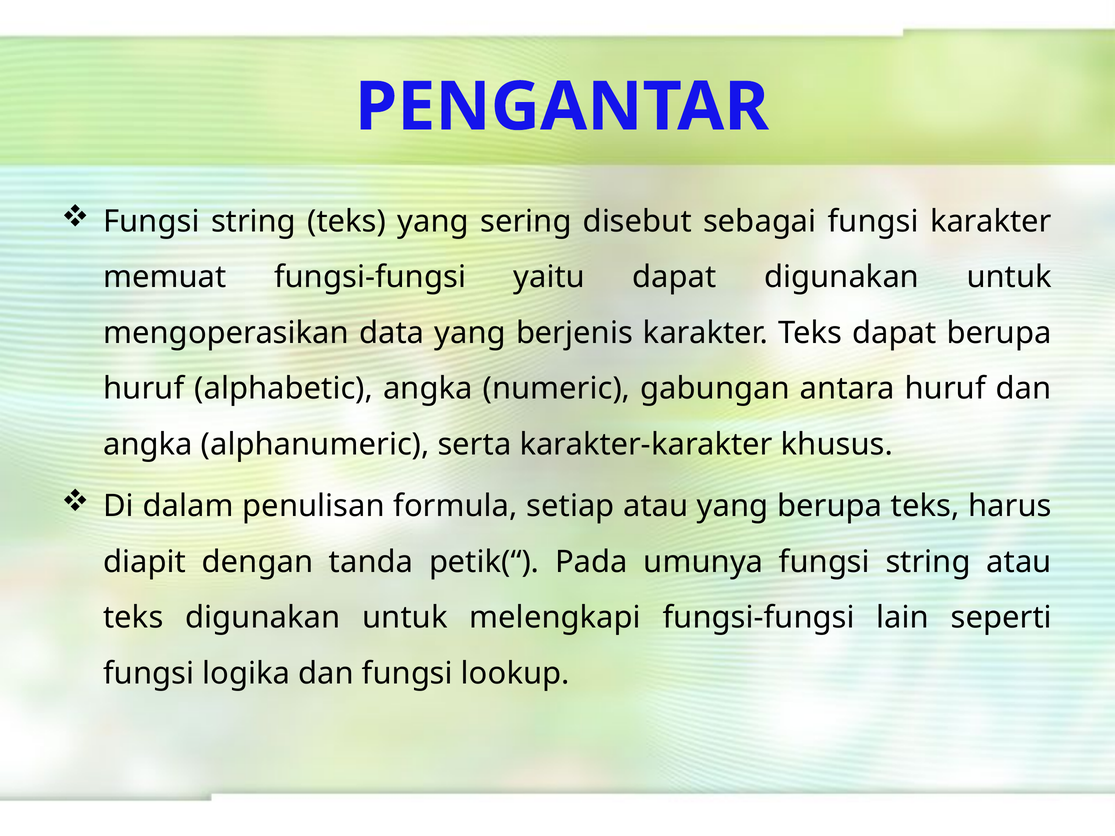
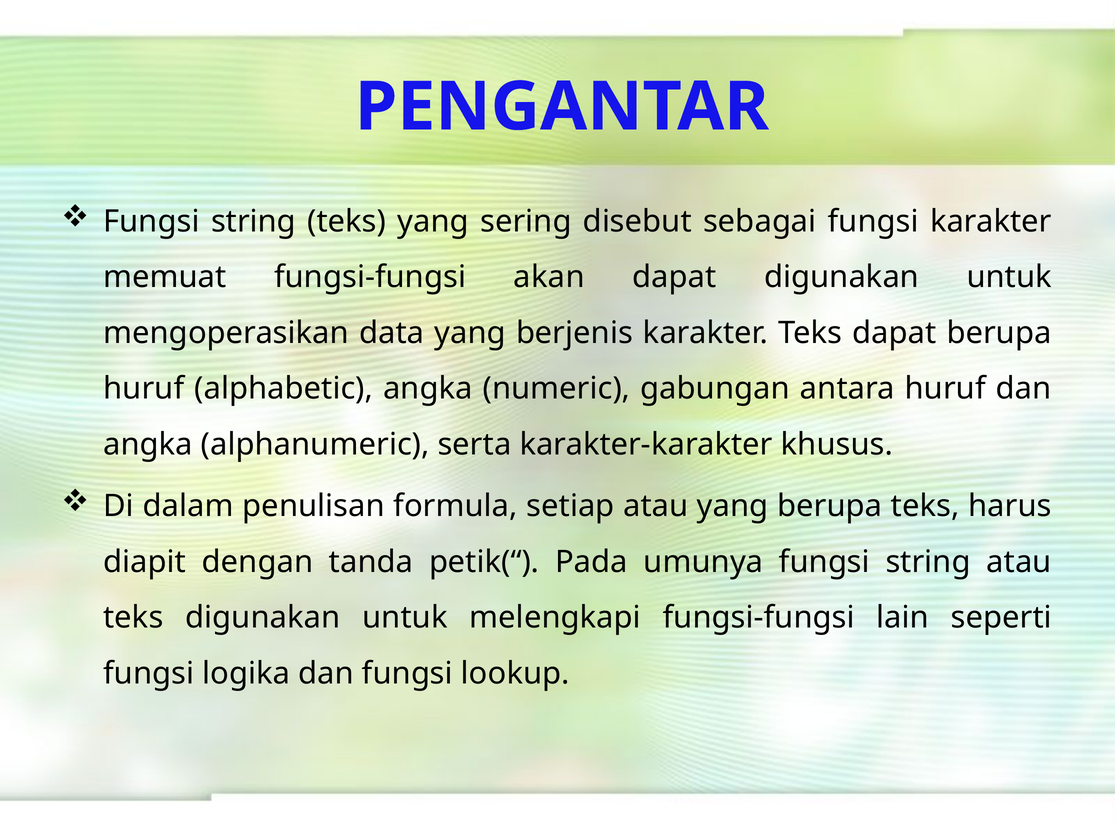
yaitu: yaitu -> akan
